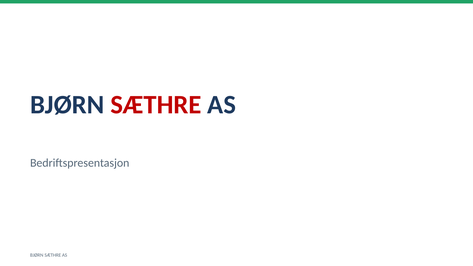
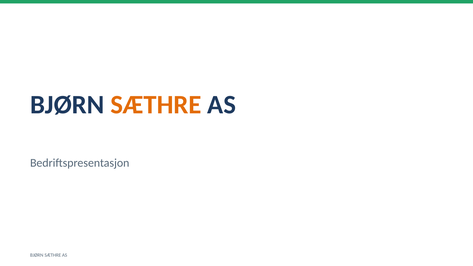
SÆTHRE at (156, 105) colour: red -> orange
